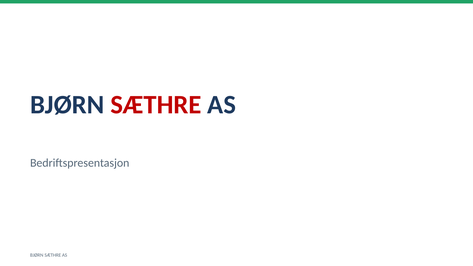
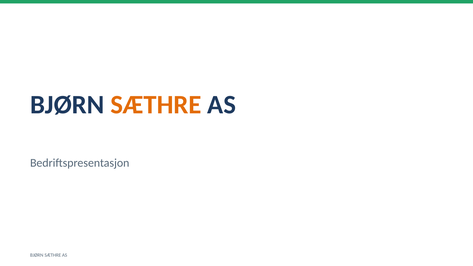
SÆTHRE at (156, 105) colour: red -> orange
